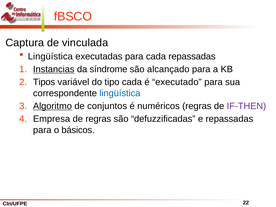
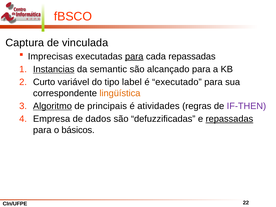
Lingüística at (50, 56): Lingüística -> Imprecisas
para at (134, 56) underline: none -> present
síndrome: síndrome -> semantic
Tipos: Tipos -> Curto
tipo cada: cada -> label
lingüística at (120, 93) colour: blue -> orange
conjuntos: conjuntos -> principais
numéricos: numéricos -> atividades
de regras: regras -> dados
repassadas at (229, 119) underline: none -> present
